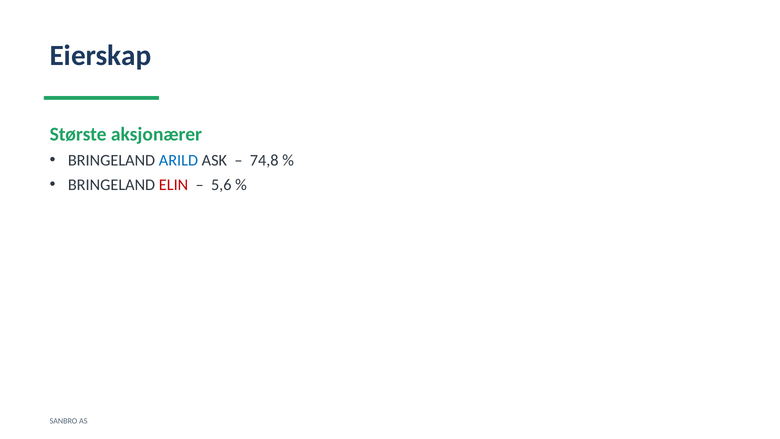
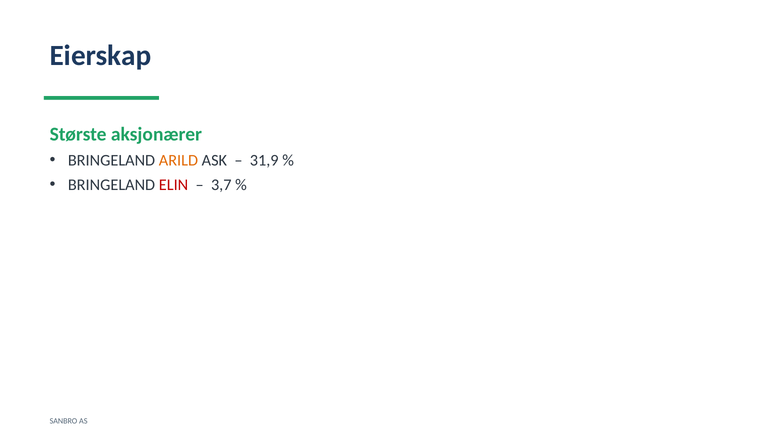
ARILD colour: blue -> orange
74,8: 74,8 -> 31,9
5,6: 5,6 -> 3,7
